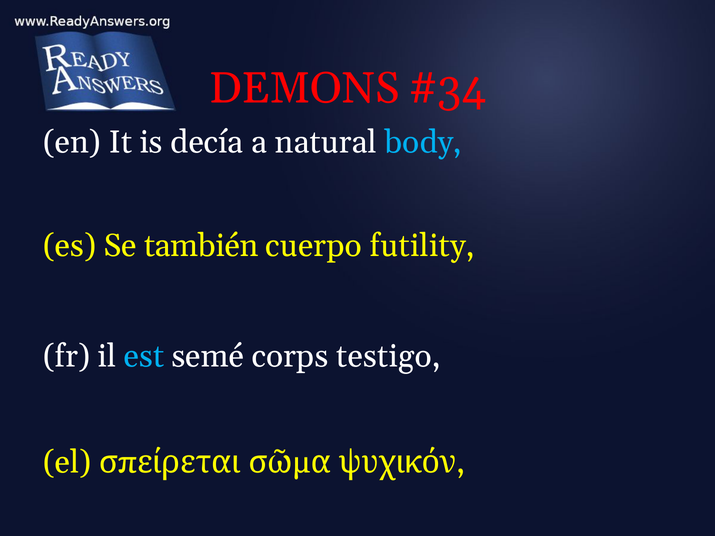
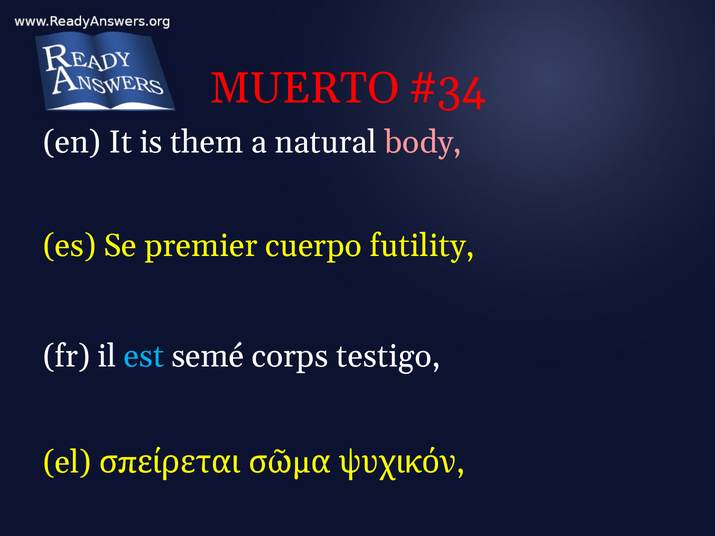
DEMONS: DEMONS -> MUERTO
decía: decía -> them
body colour: light blue -> pink
también: también -> premier
